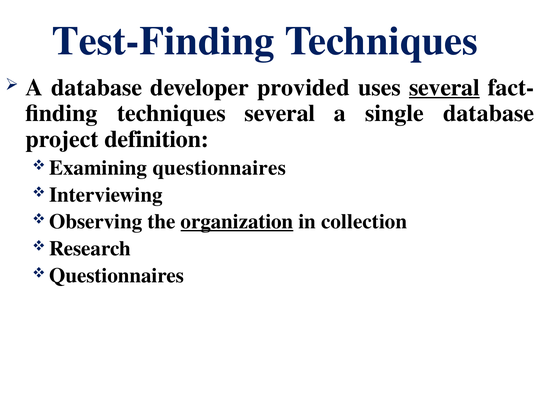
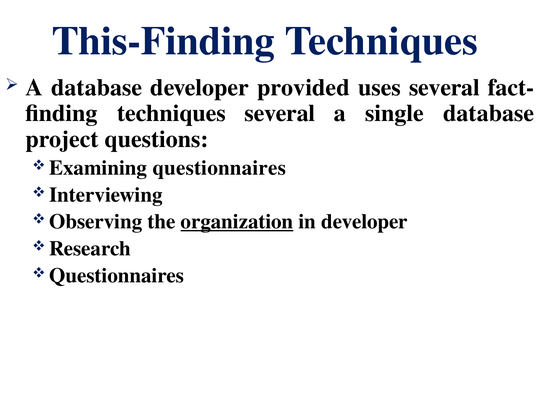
Test-Finding: Test-Finding -> This-Finding
several at (444, 87) underline: present -> none
definition: definition -> questions
in collection: collection -> developer
